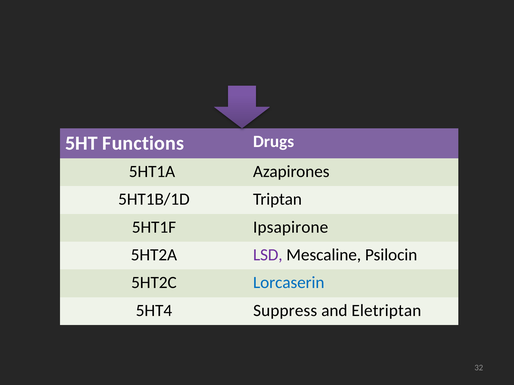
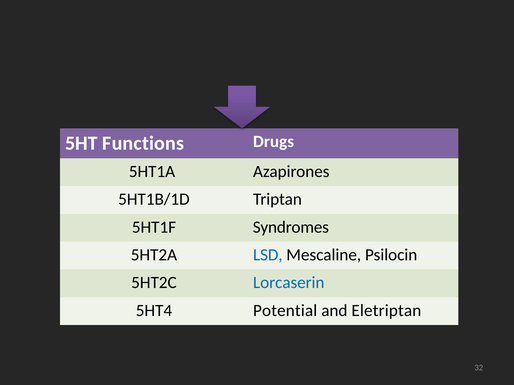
Ipsapirone: Ipsapirone -> Syndromes
LSD colour: purple -> blue
Suppress: Suppress -> Potential
